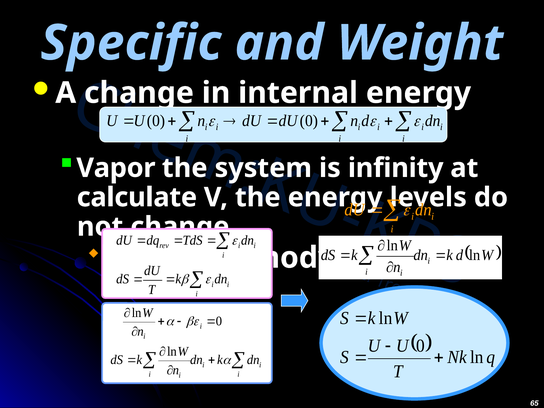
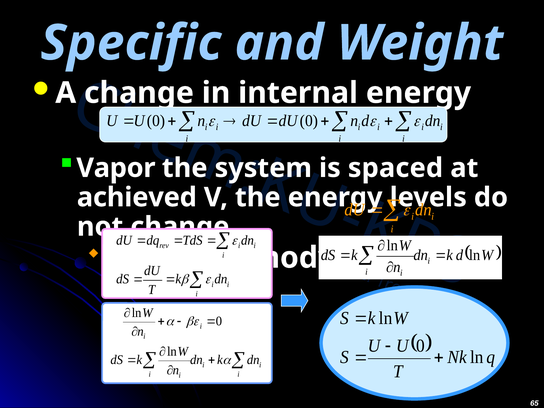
infinity: infinity -> spaced
calculate: calculate -> achieved
